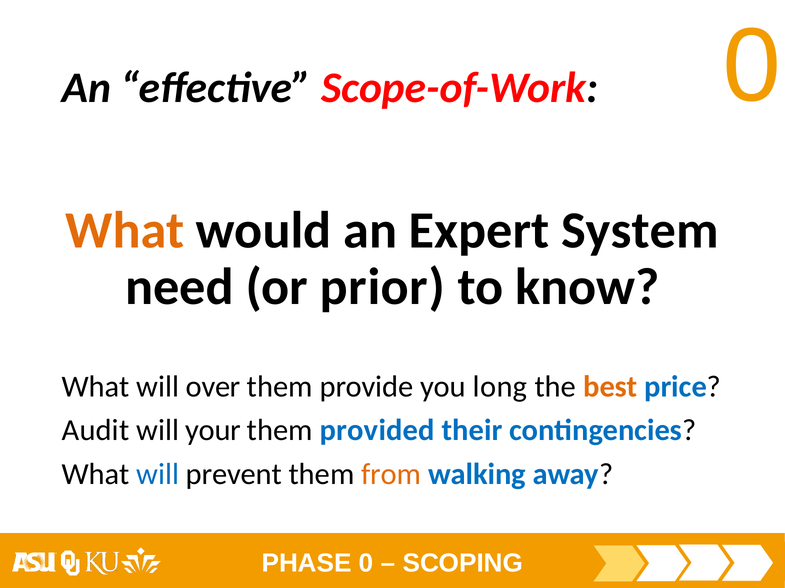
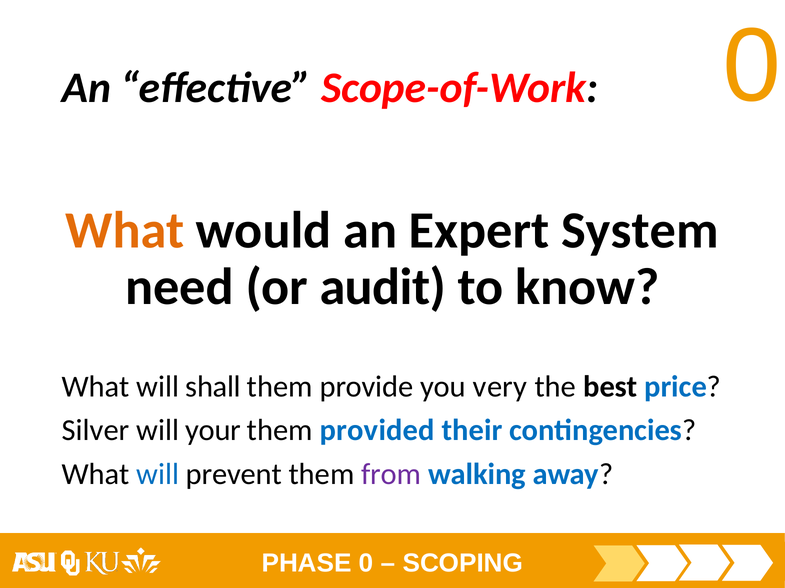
prior: prior -> audit
over: over -> shall
long: long -> very
best colour: orange -> black
Audit: Audit -> Silver
from colour: orange -> purple
